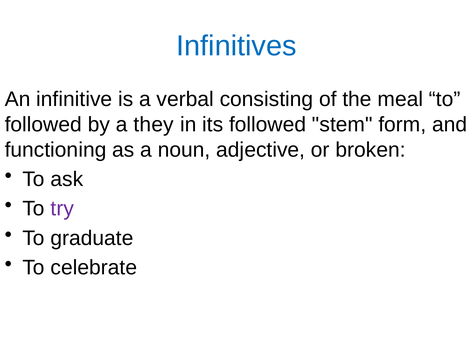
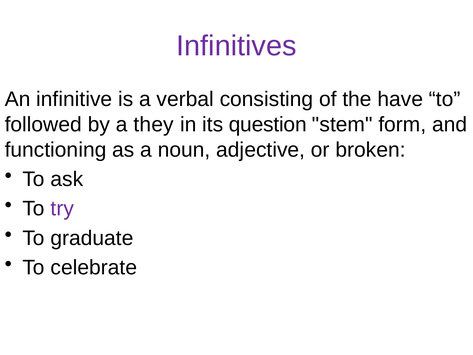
Infinitives colour: blue -> purple
meal: meal -> have
its followed: followed -> question
